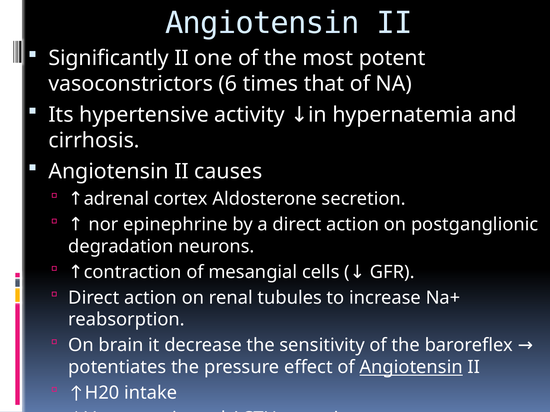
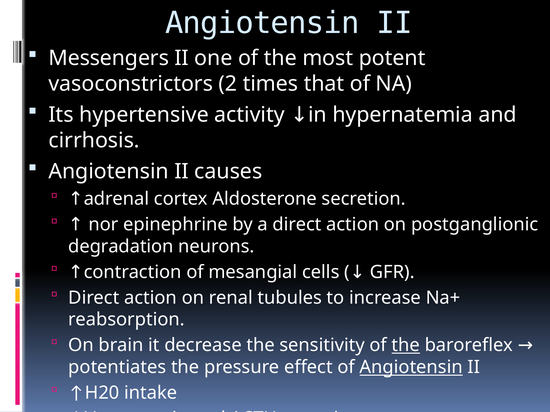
Significantly: Significantly -> Messengers
6: 6 -> 2
the at (406, 346) underline: none -> present
